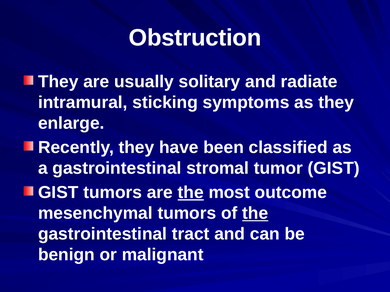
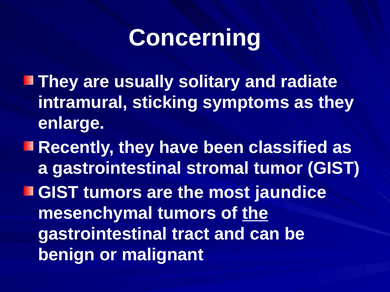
Obstruction: Obstruction -> Concerning
the at (191, 193) underline: present -> none
outcome: outcome -> jaundice
